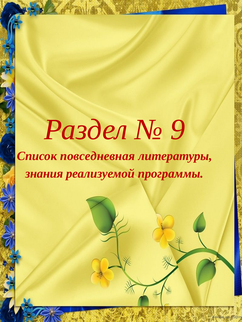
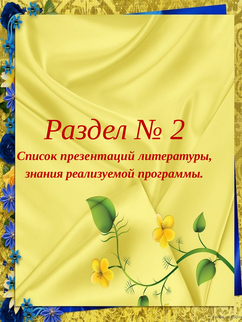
9: 9 -> 2
повседневная: повседневная -> презентаций
